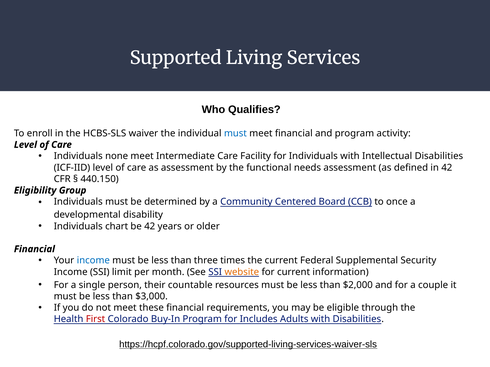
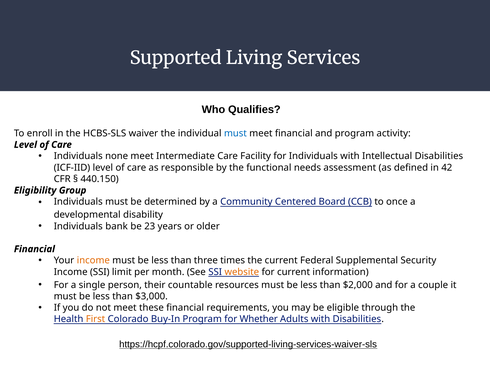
as assessment: assessment -> responsible
chart: chart -> bank
be 42: 42 -> 23
income at (93, 261) colour: blue -> orange
First colour: red -> orange
Includes: Includes -> Whether
